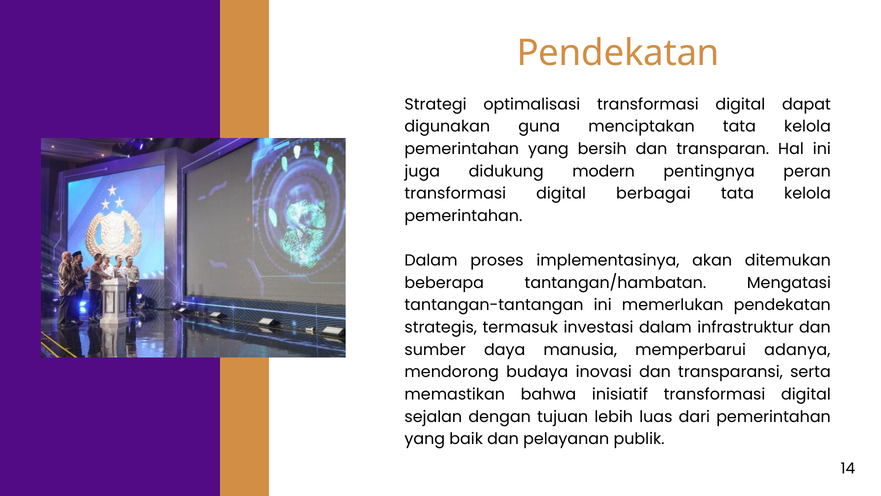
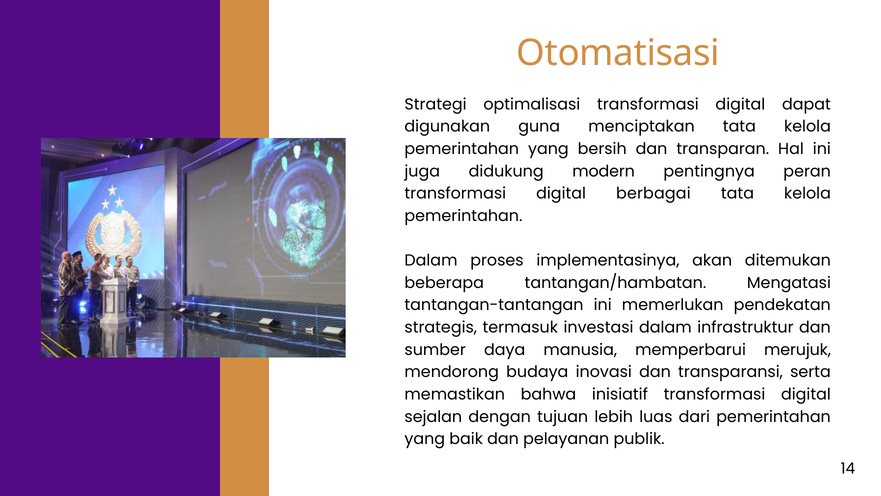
Pendekatan at (618, 53): Pendekatan -> Otomatisasi
adanya: adanya -> merujuk
